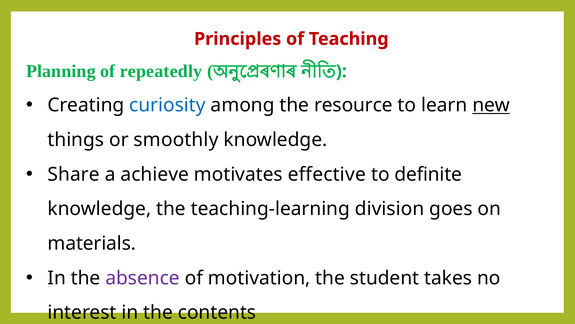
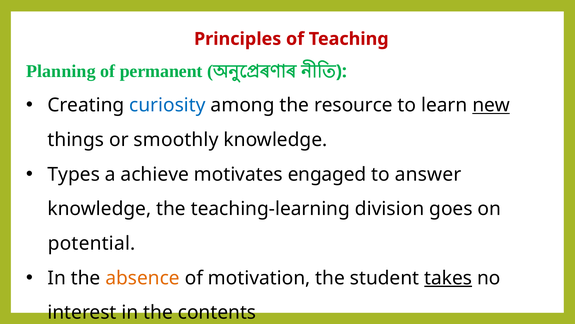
repeatedly: repeatedly -> permanent
Share: Share -> Types
effective: effective -> engaged
definite: definite -> answer
materials: materials -> potential
absence colour: purple -> orange
takes underline: none -> present
